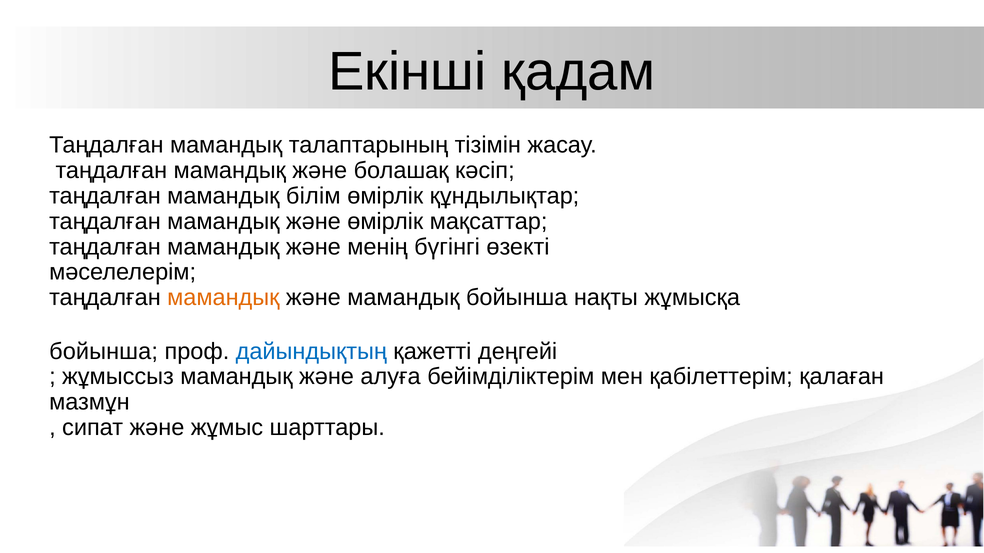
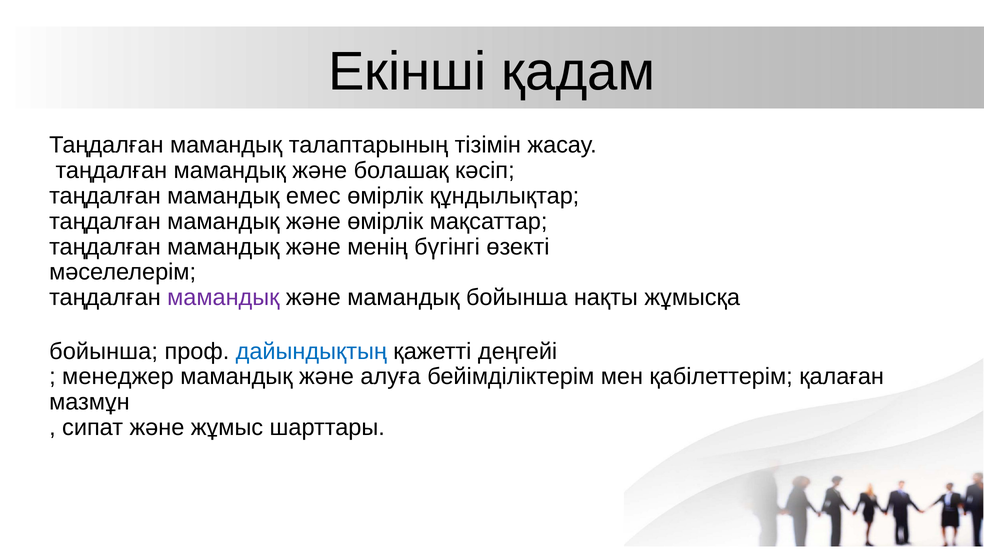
білім: білім -> емес
мамандық at (223, 298) colour: orange -> purple
жұмыссыз: жұмыссыз -> менеджер
